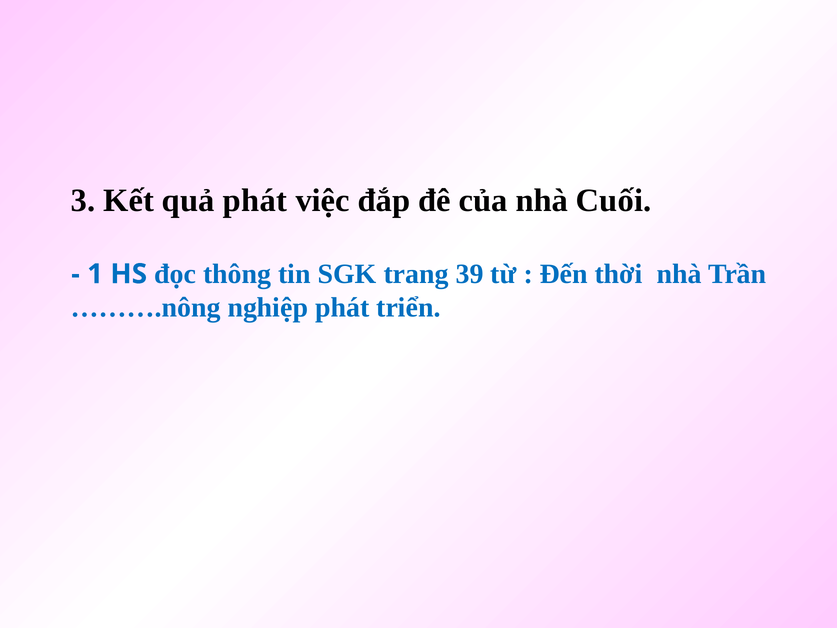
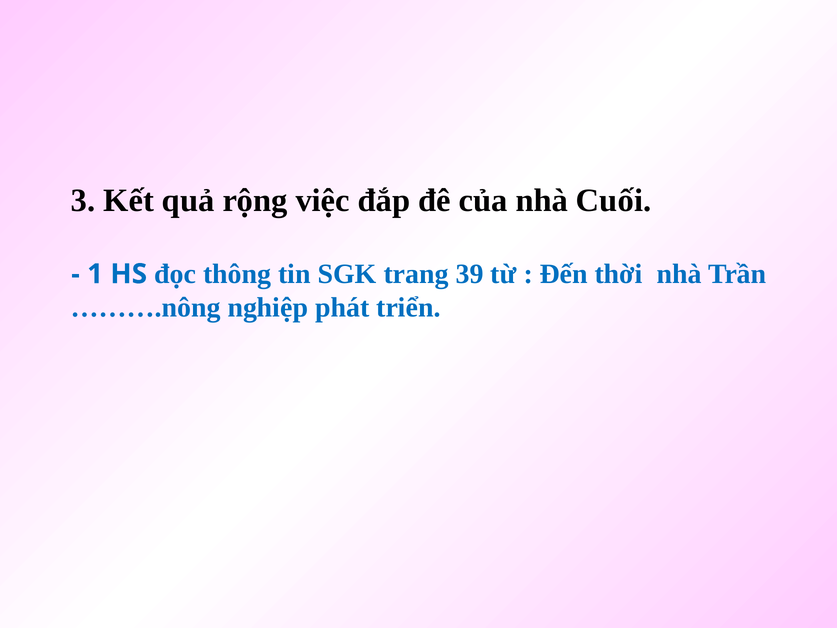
quả phát: phát -> rộng
